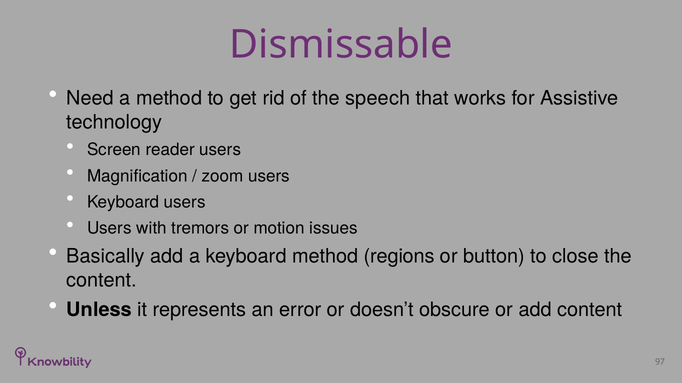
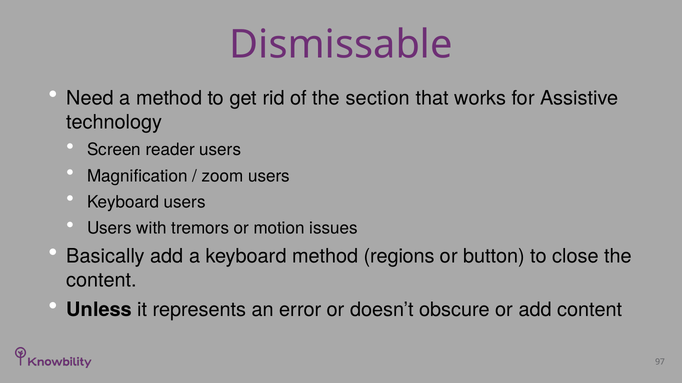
speech: speech -> section
